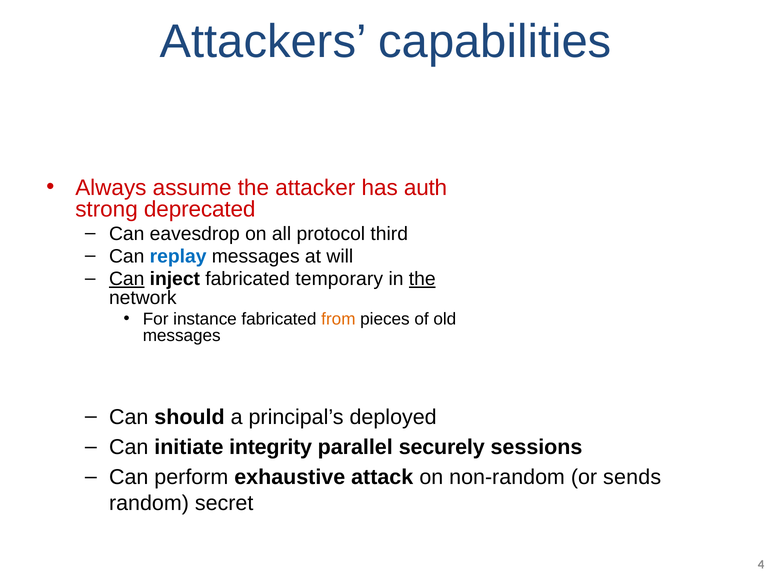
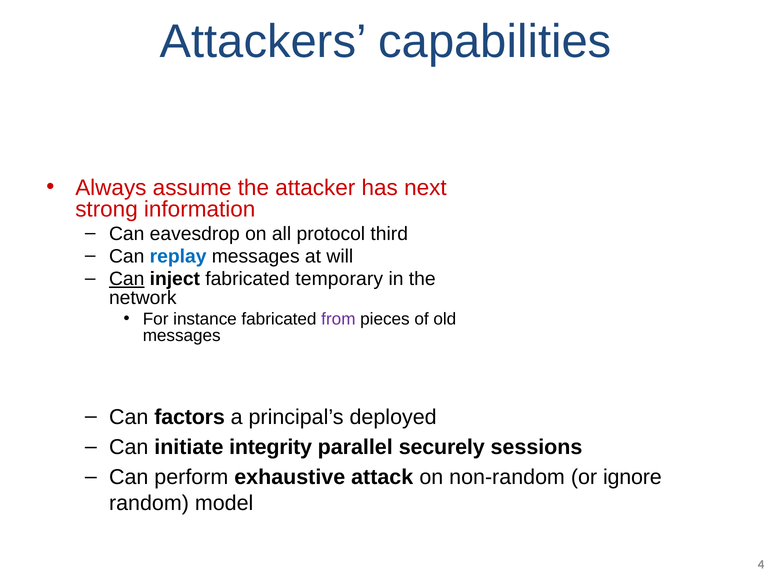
auth: auth -> next
deprecated: deprecated -> information
the at (422, 279) underline: present -> none
from colour: orange -> purple
should: should -> factors
sends: sends -> ignore
secret: secret -> model
